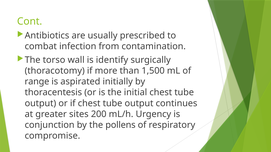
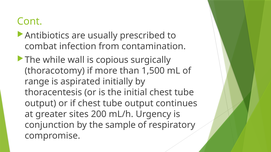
torso: torso -> while
identify: identify -> copious
pollens: pollens -> sample
